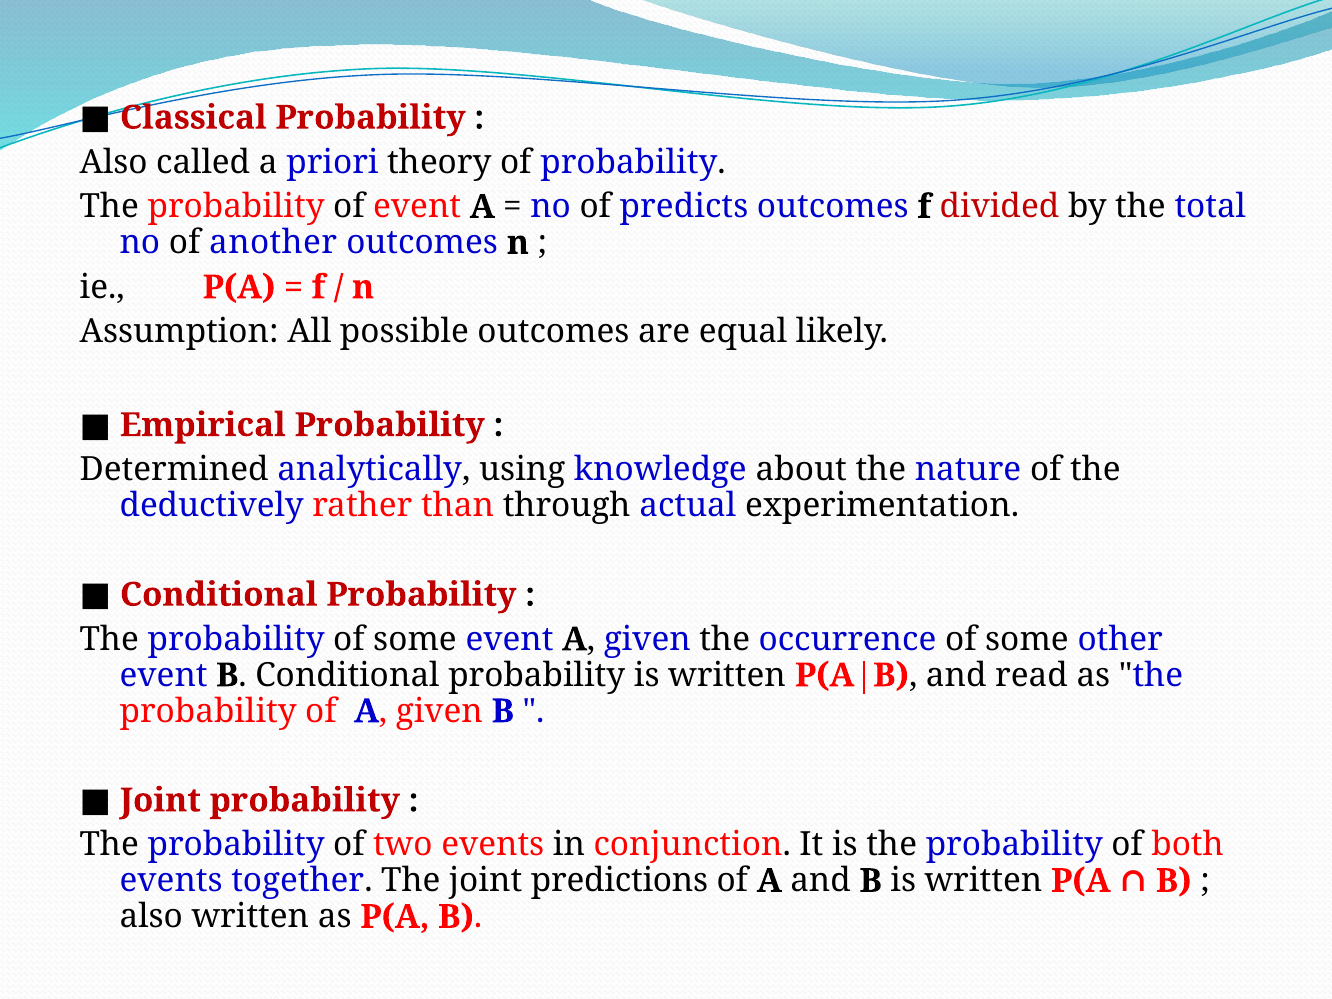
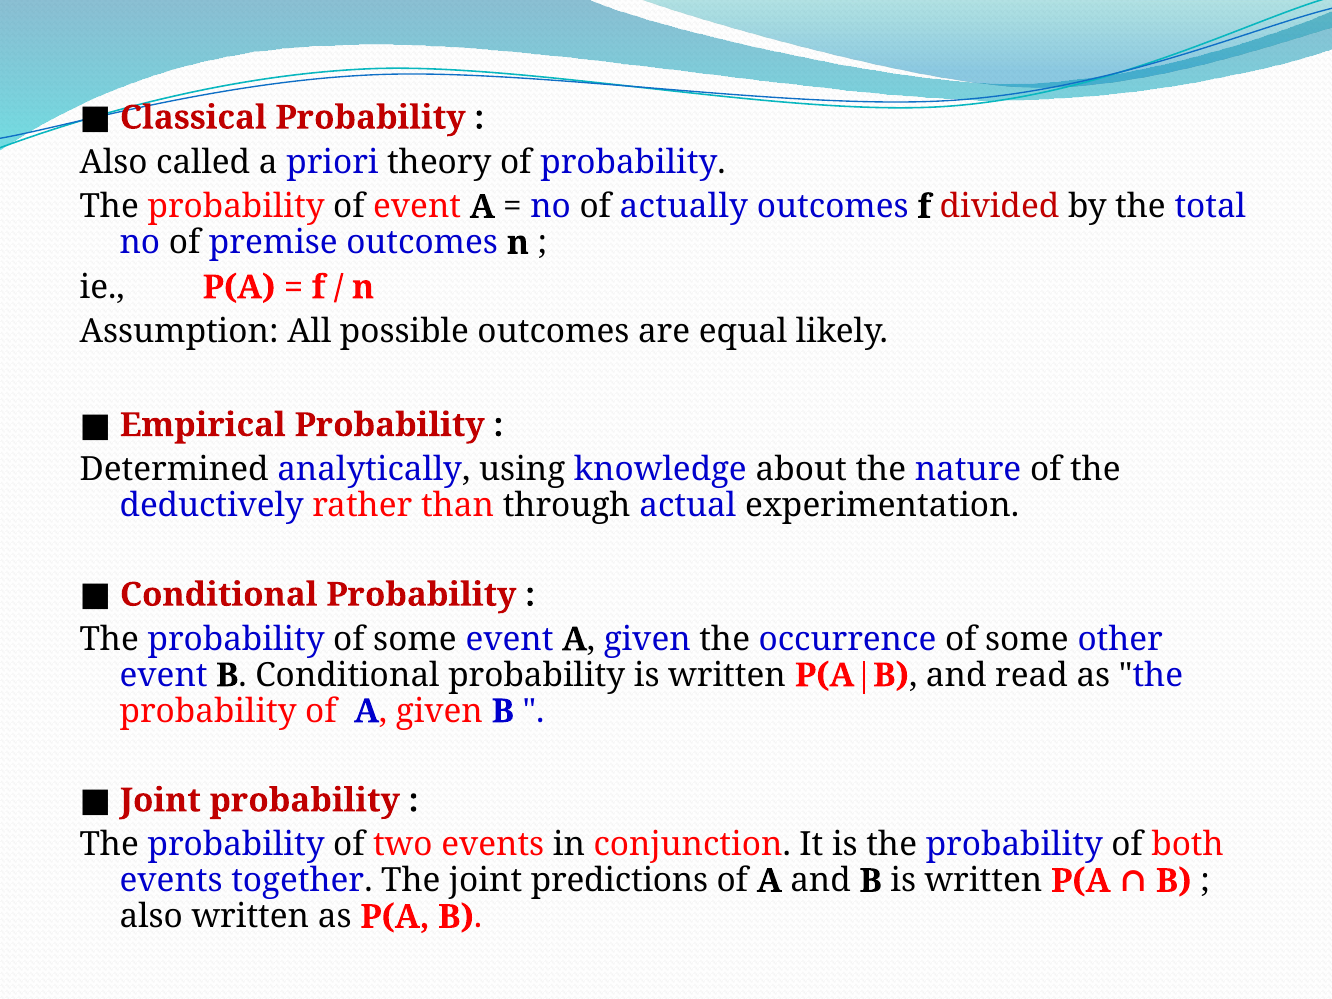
predicts: predicts -> actually
another: another -> premise
